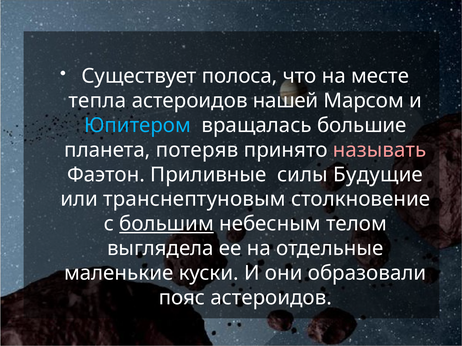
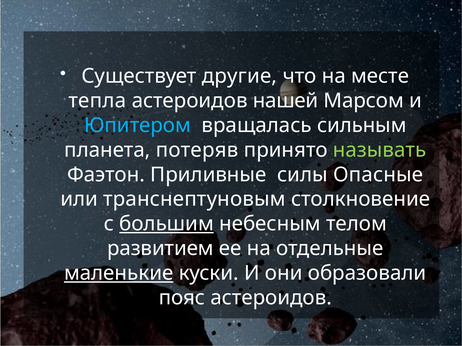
полоса: полоса -> другие
большие: большие -> сильным
называть colour: pink -> light green
Будущие: Будущие -> Опасные
выглядела: выглядела -> развитием
маленькие underline: none -> present
